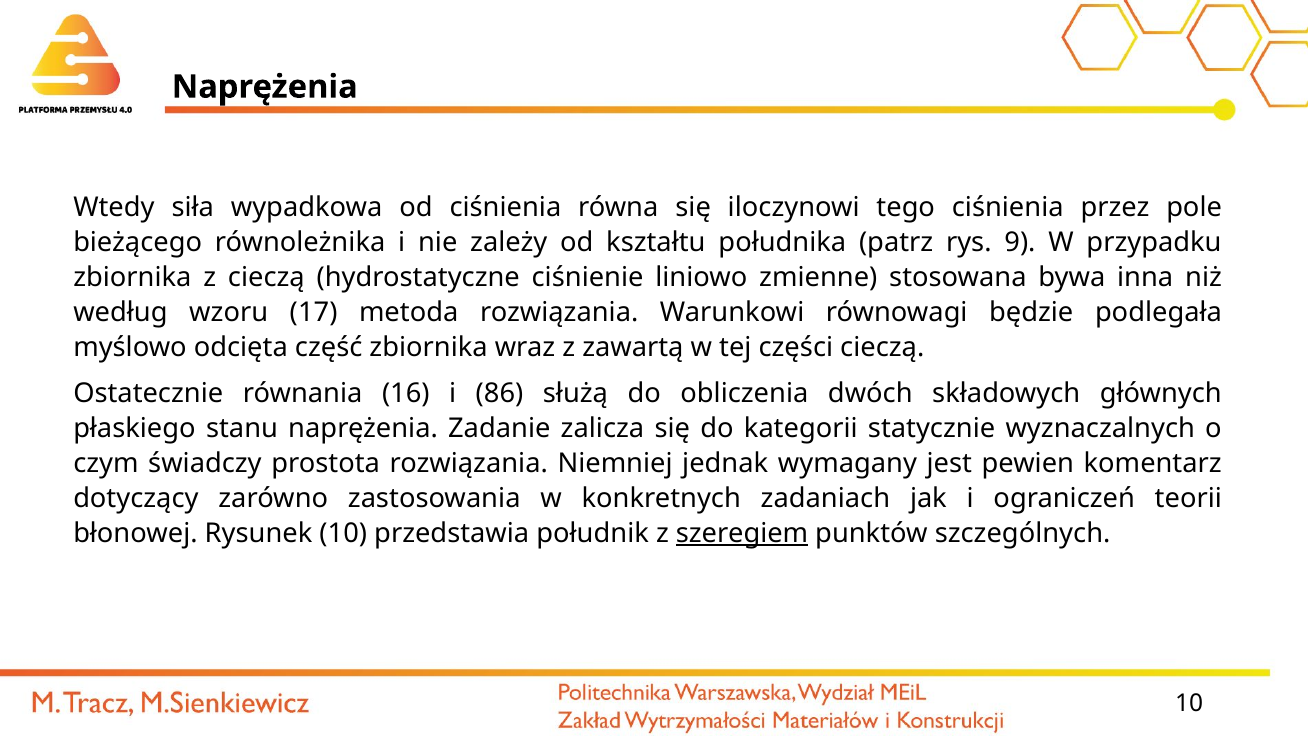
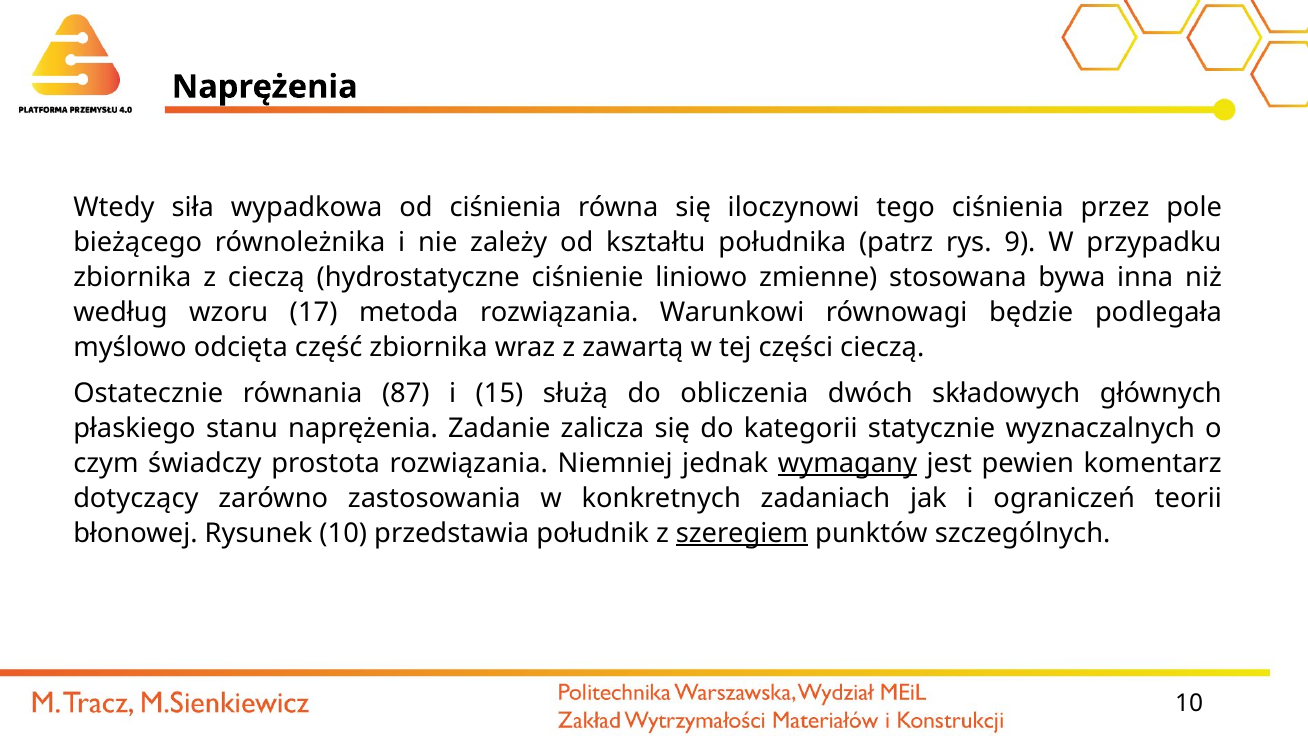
16: 16 -> 87
86: 86 -> 15
wymagany underline: none -> present
